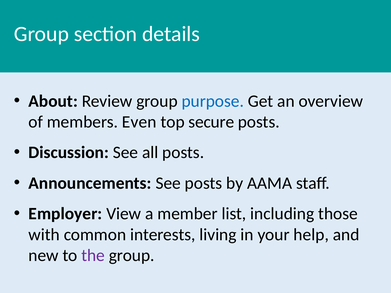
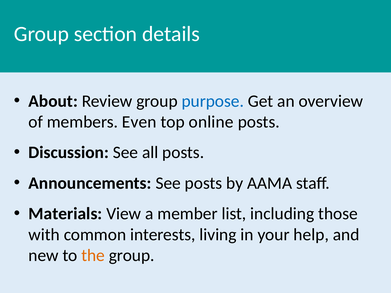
secure: secure -> online
Employer: Employer -> Materials
the colour: purple -> orange
